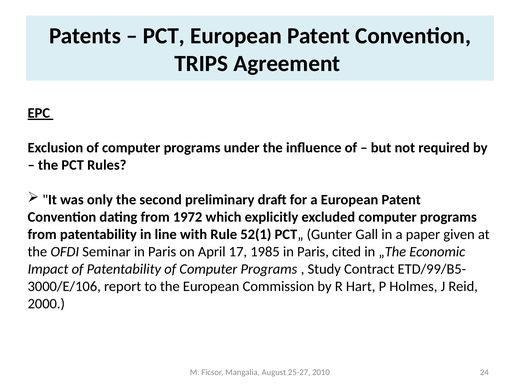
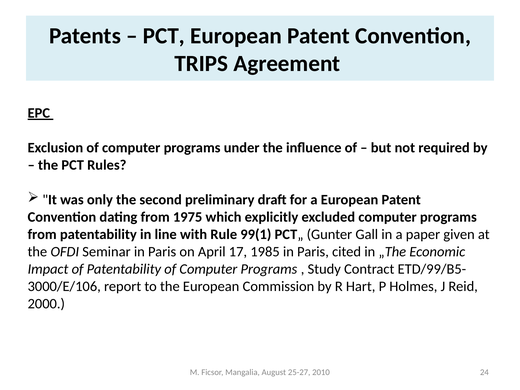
1972: 1972 -> 1975
52(1: 52(1 -> 99(1
